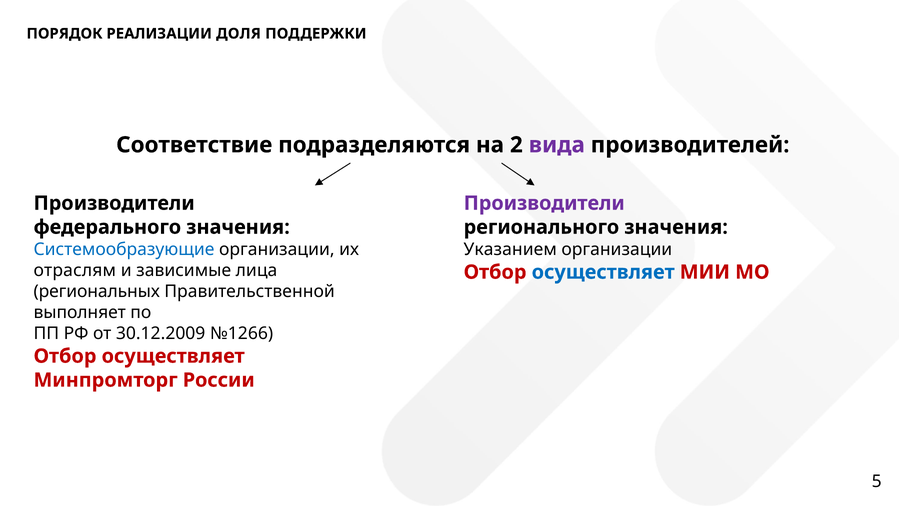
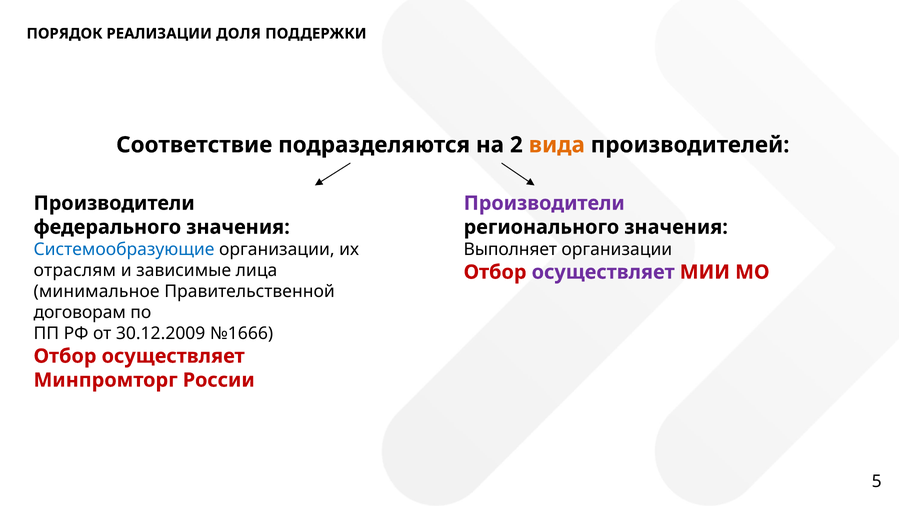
вида colour: purple -> orange
Указанием: Указанием -> Выполняет
осуществляет at (603, 272) colour: blue -> purple
региональных: региональных -> минимальное
выполняет: выполняет -> договорам
№1266: №1266 -> №1666
